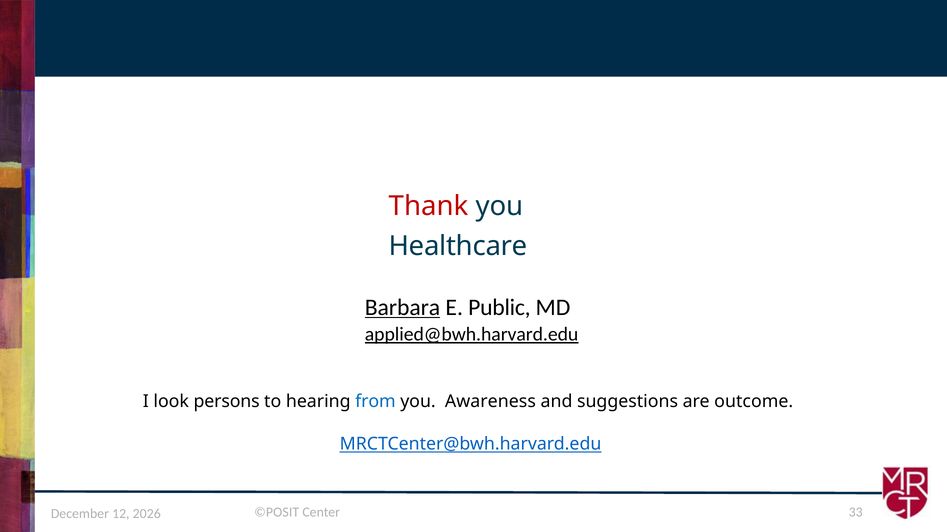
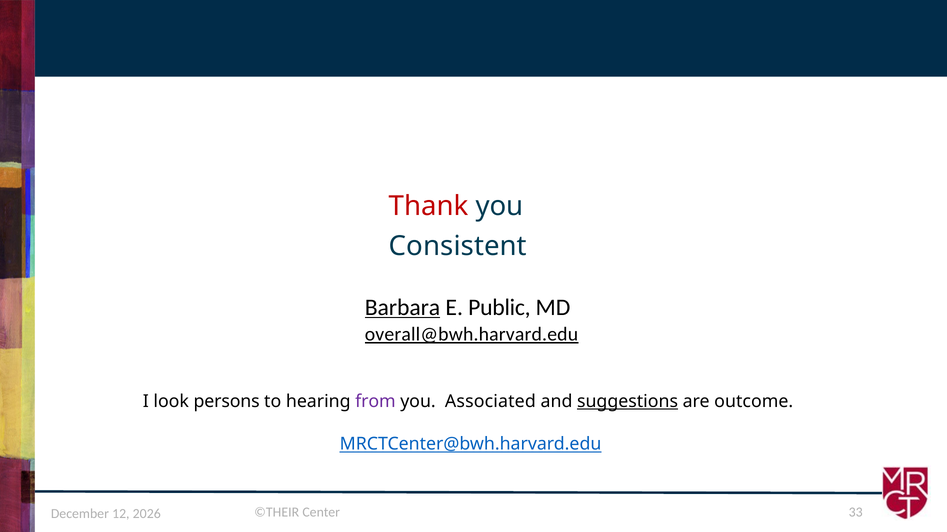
Healthcare: Healthcare -> Consistent
applied@bwh.harvard.edu: applied@bwh.harvard.edu -> overall@bwh.harvard.edu
from colour: blue -> purple
Awareness: Awareness -> Associated
suggestions underline: none -> present
©POSIT: ©POSIT -> ©THEIR
